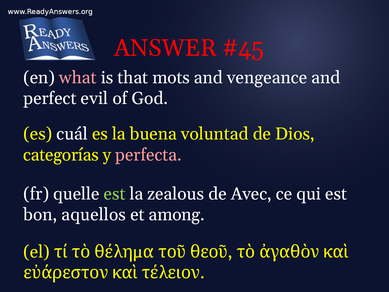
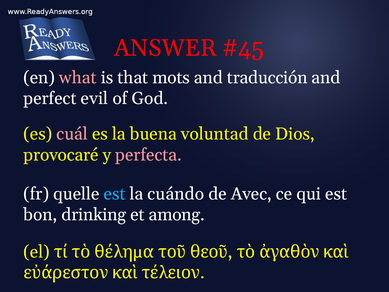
vengeance: vengeance -> traducción
cuál colour: white -> pink
categorías: categorías -> provocaré
est at (115, 194) colour: light green -> light blue
zealous: zealous -> cuándo
aquellos: aquellos -> drinking
